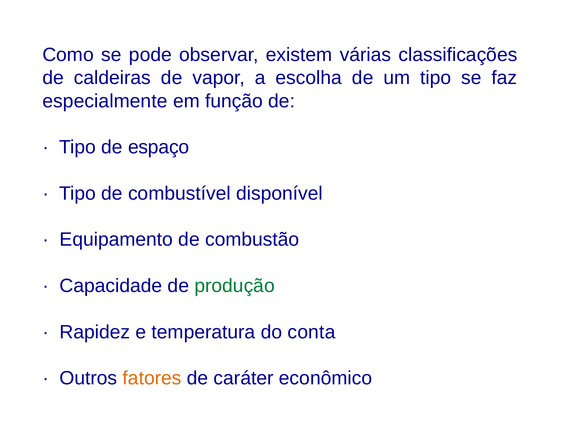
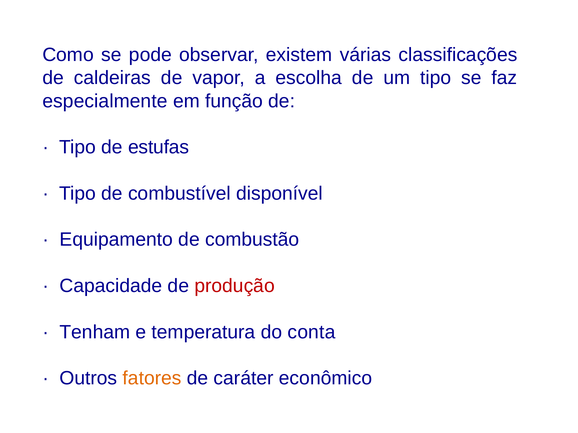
espaço: espaço -> estufas
produção colour: green -> red
Rapidez: Rapidez -> Tenham
